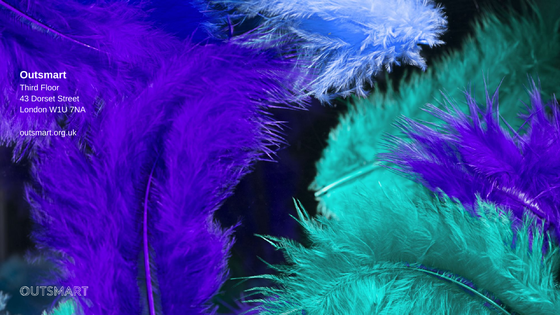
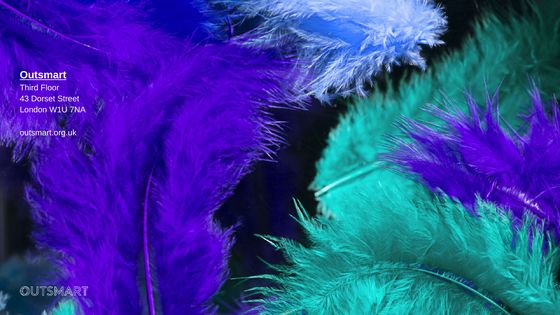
Outsmart underline: none -> present
